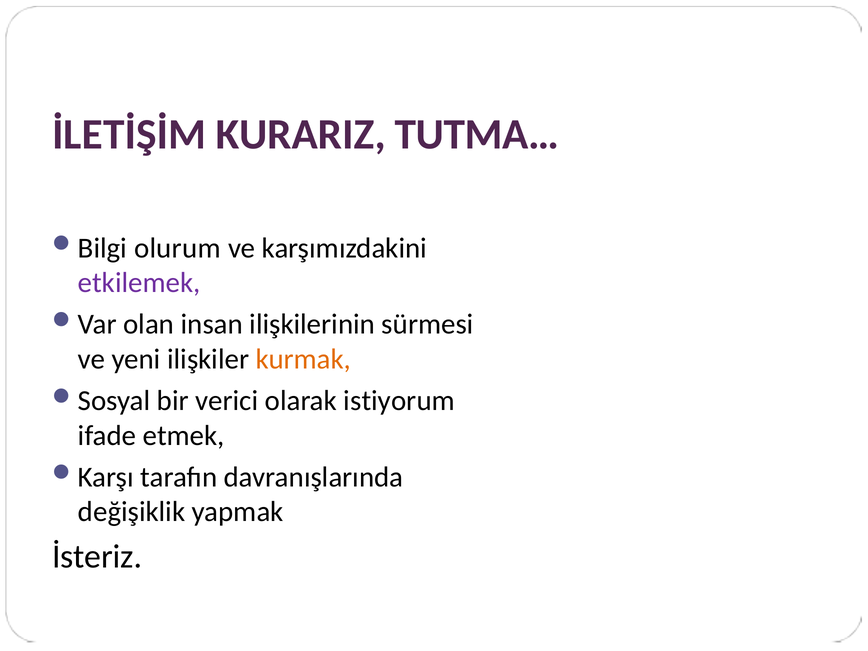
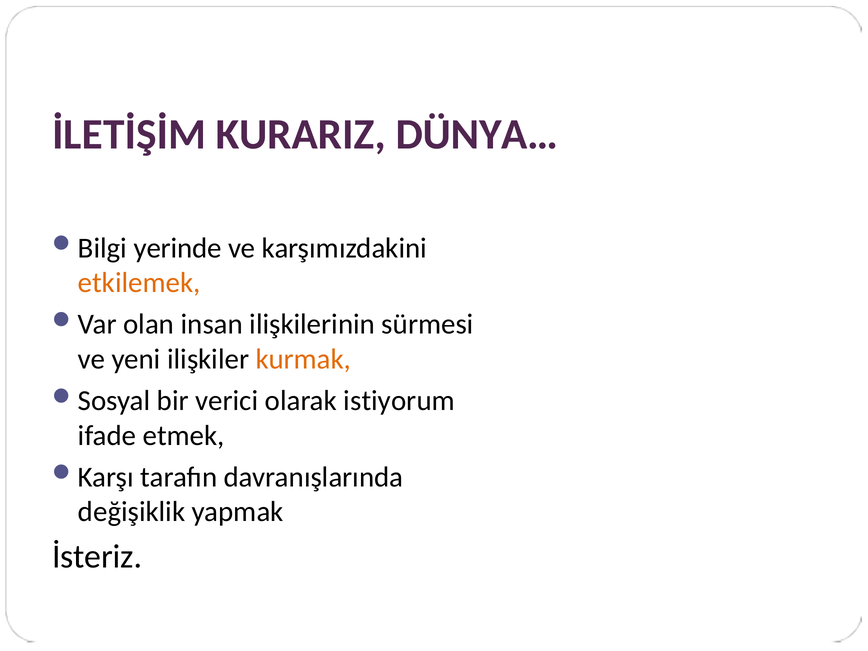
TUTMA…: TUTMA… -> DÜNYA…
olurum: olurum -> yerinde
etkilemek colour: purple -> orange
